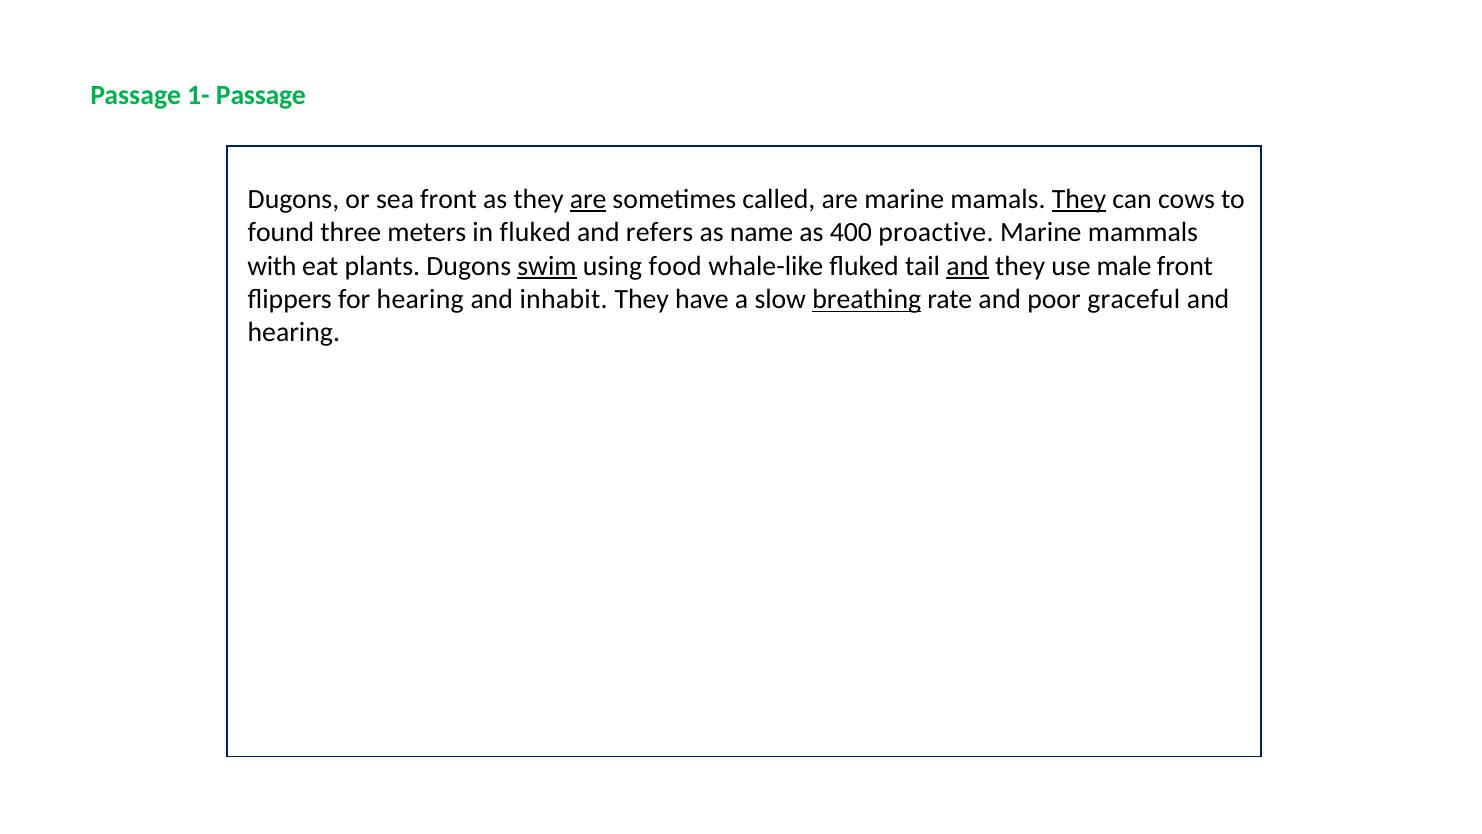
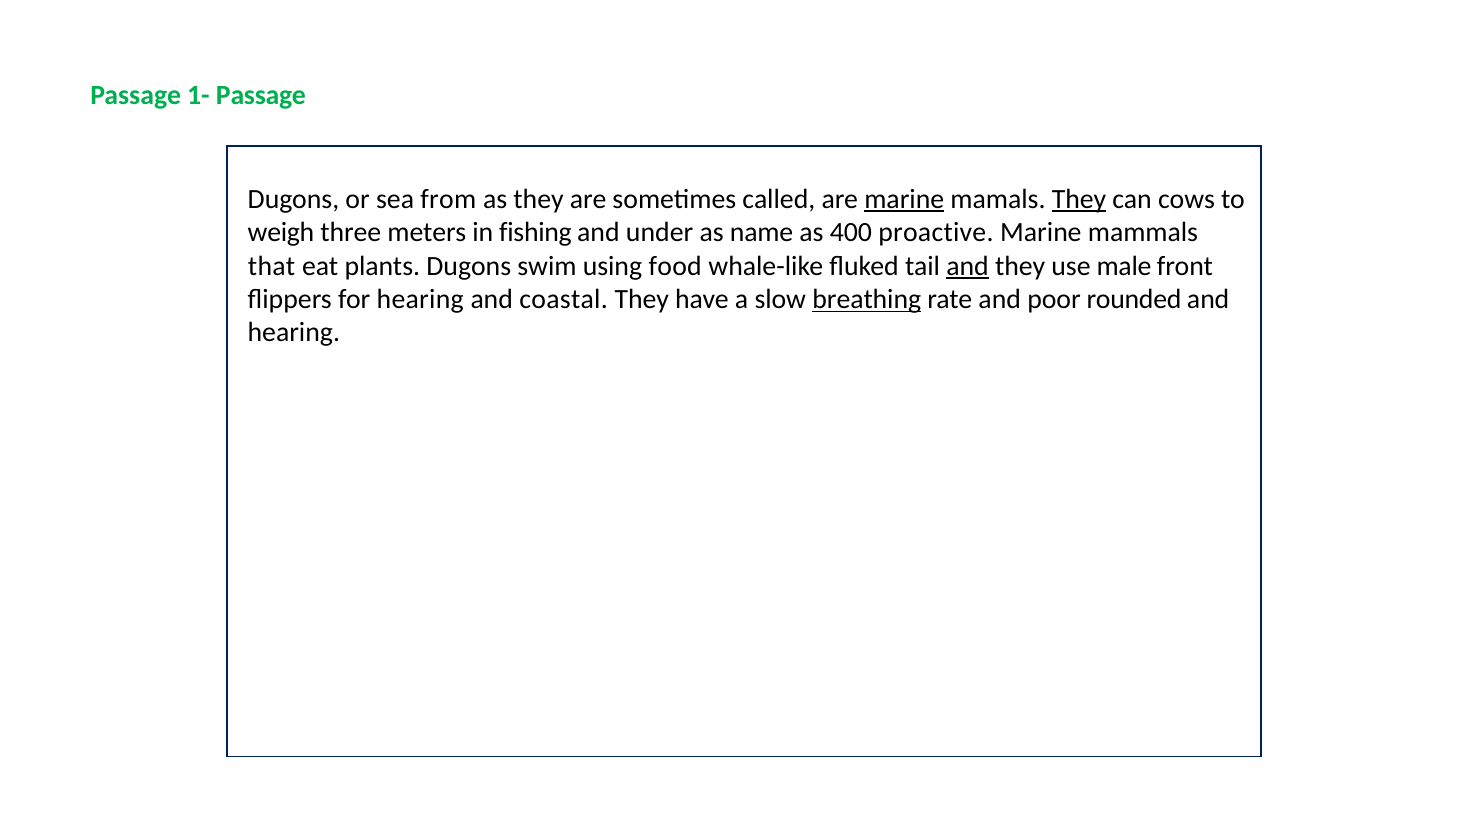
sea front: front -> from
are at (588, 199) underline: present -> none
marine at (904, 199) underline: none -> present
found: found -> weigh
in fluked: fluked -> fishing
refers: refers -> under
with: with -> that
swim underline: present -> none
inhabit: inhabit -> coastal
graceful: graceful -> rounded
